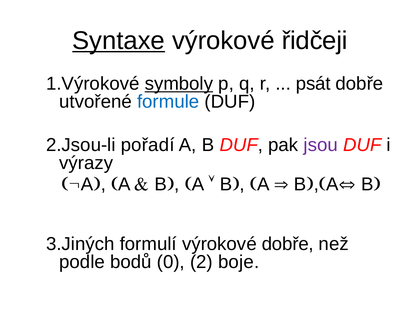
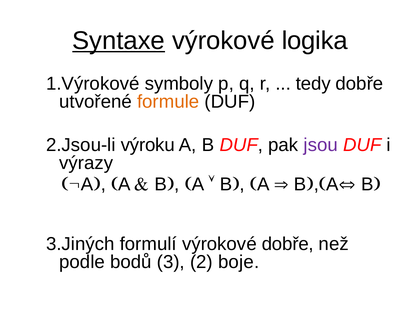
řidčeji: řidčeji -> logika
symboly underline: present -> none
psát: psát -> tedy
formule colour: blue -> orange
pořadí: pořadí -> výroku
0: 0 -> 3
